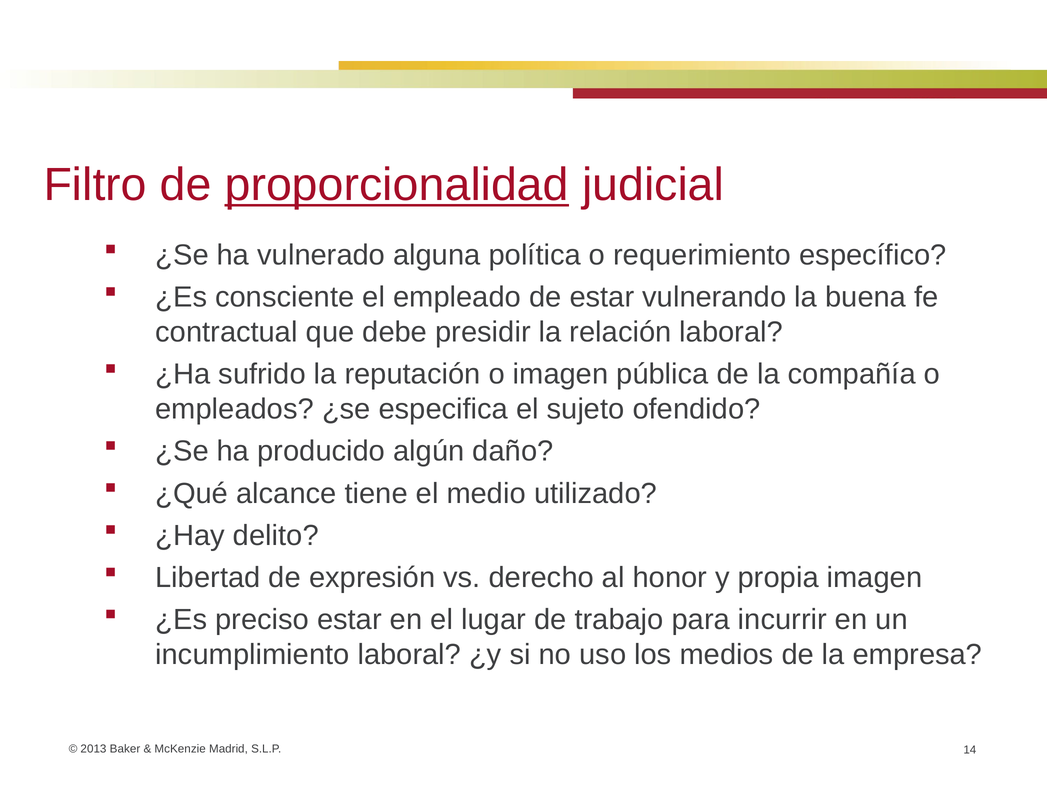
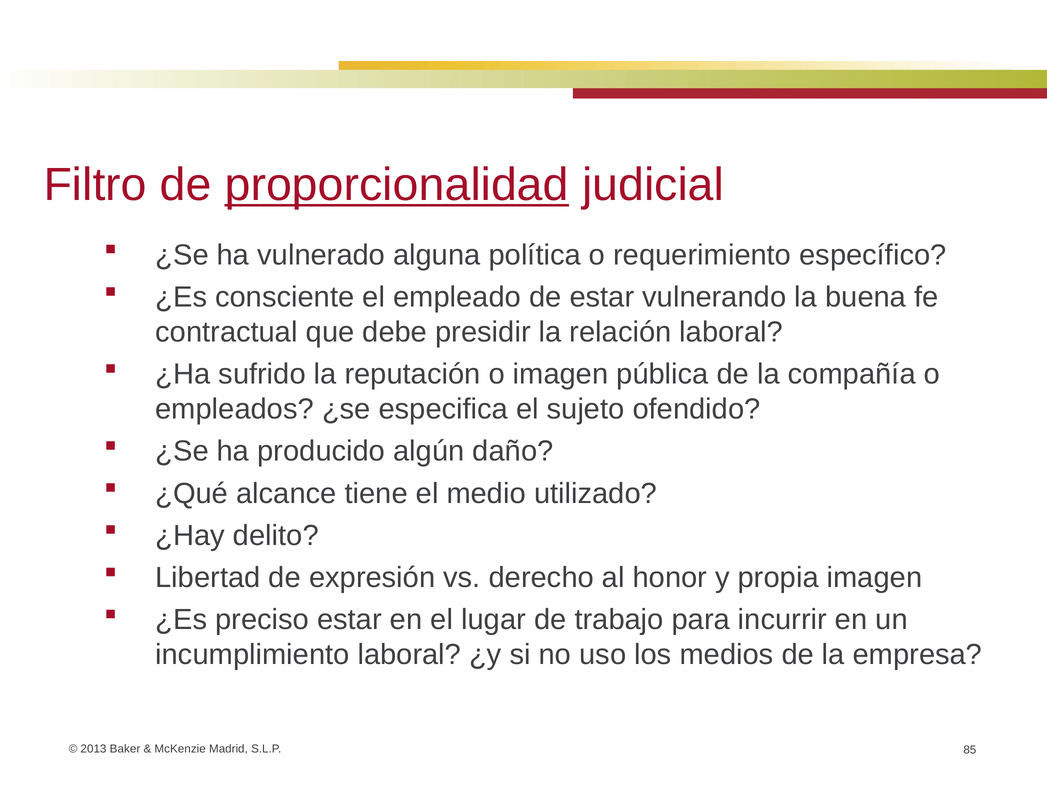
14: 14 -> 85
